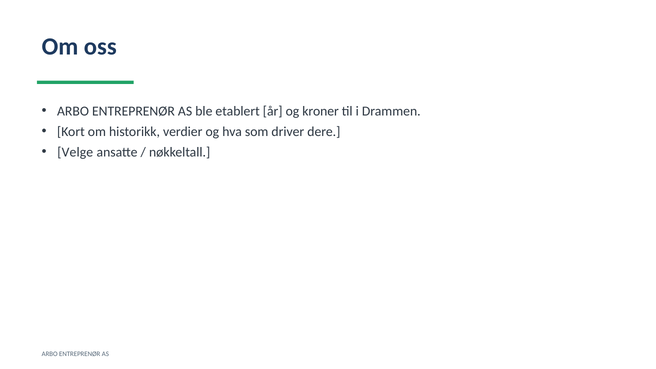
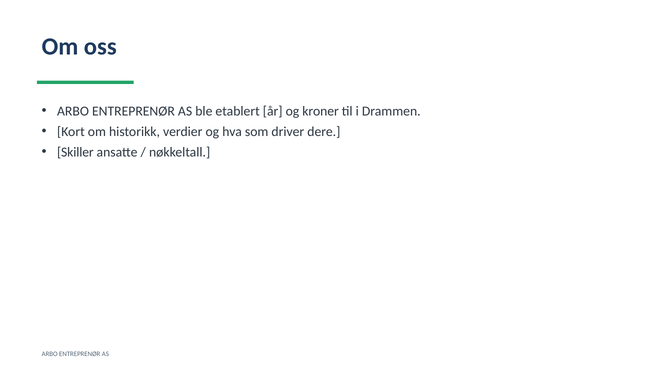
Velge: Velge -> Skiller
